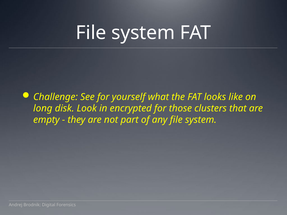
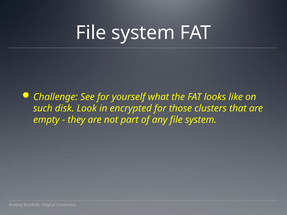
long: long -> such
